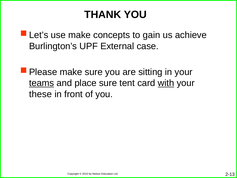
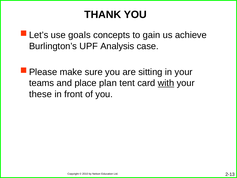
use make: make -> goals
External: External -> Analysis
teams underline: present -> none
place sure: sure -> plan
